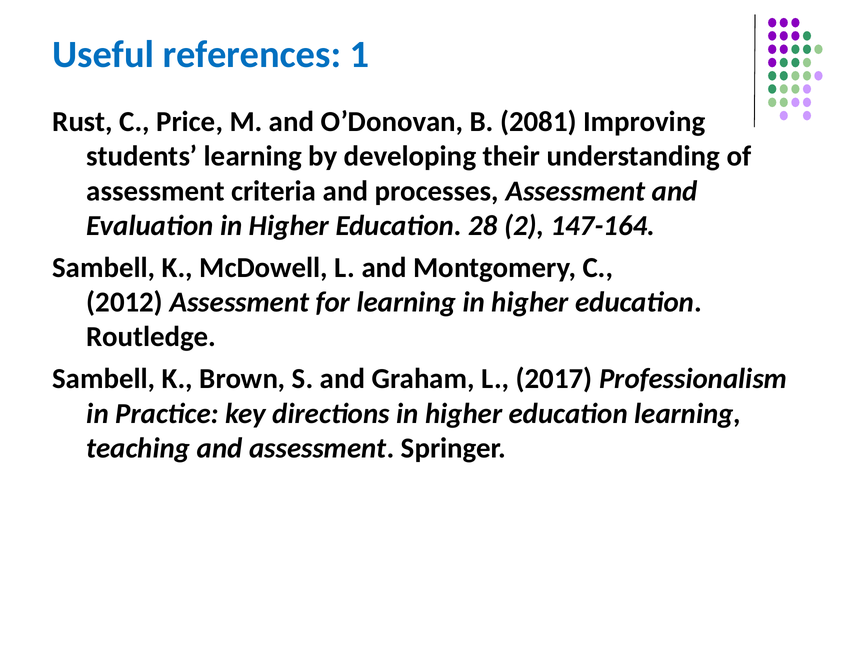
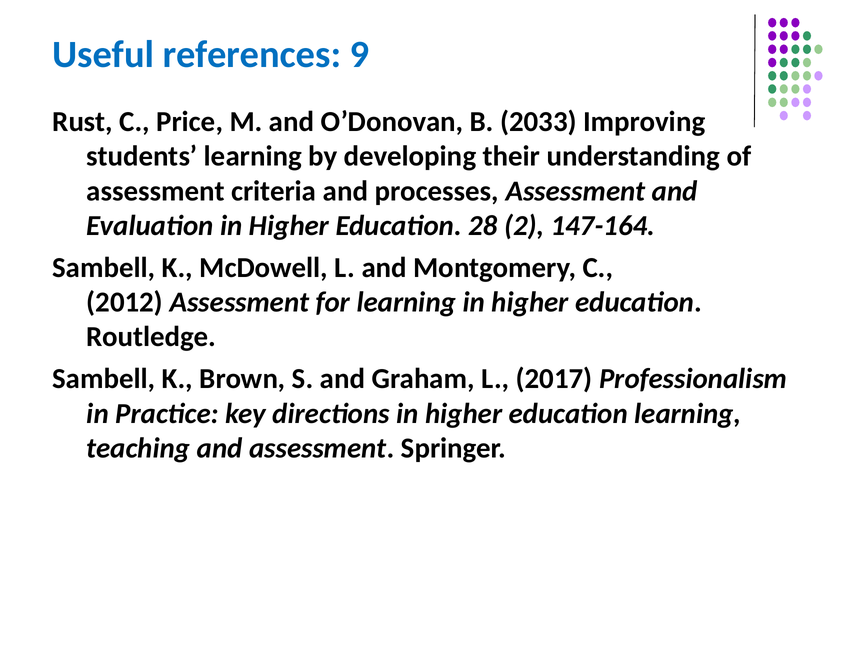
1: 1 -> 9
2081: 2081 -> 2033
